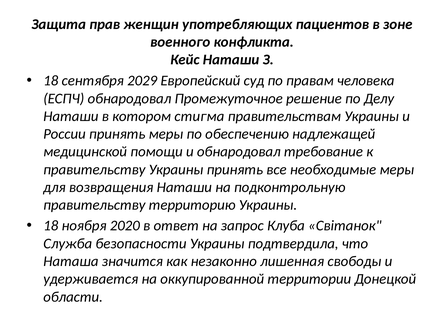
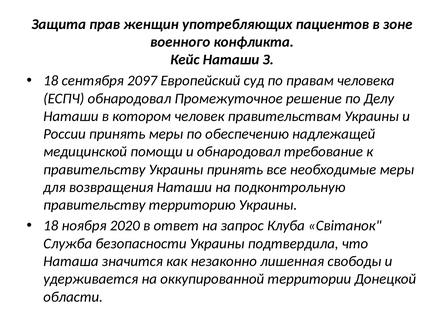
2029: 2029 -> 2097
стигма: стигма -> человек
